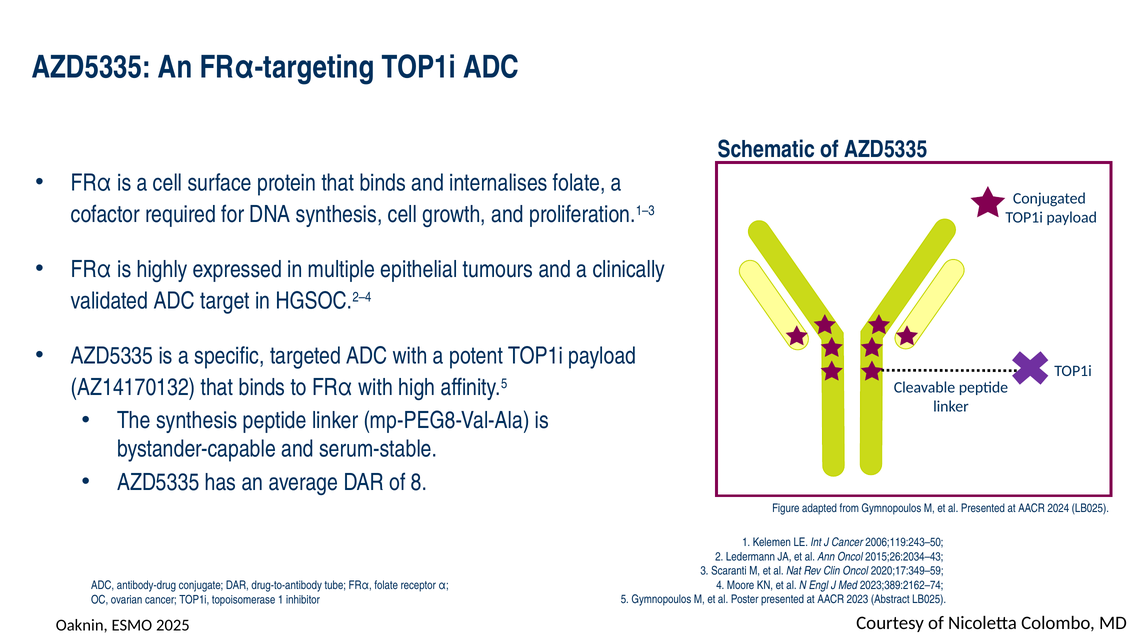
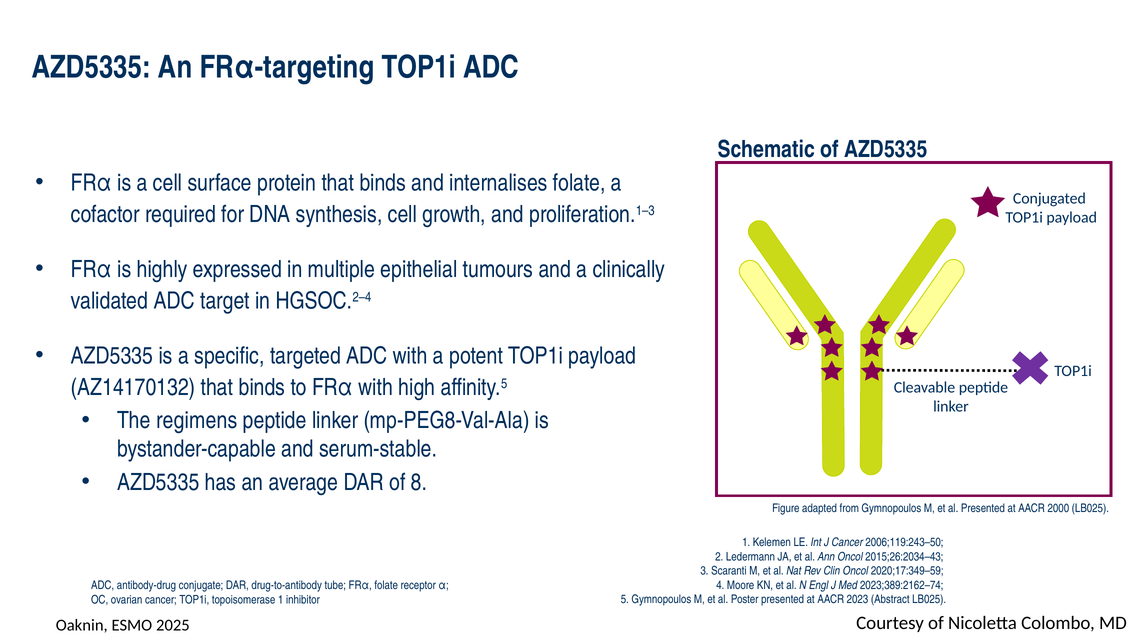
The synthesis: synthesis -> regimens
2024: 2024 -> 2000
